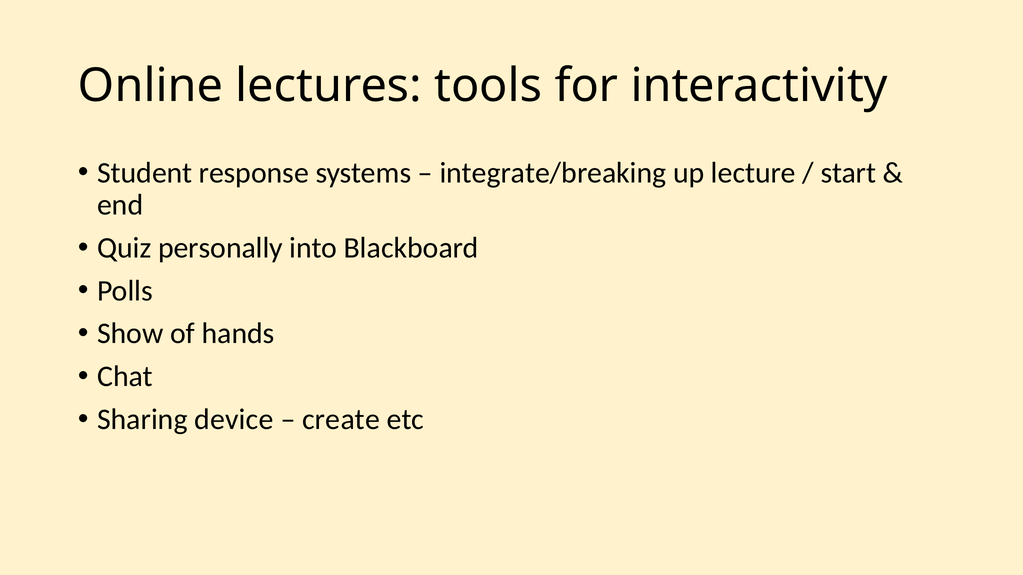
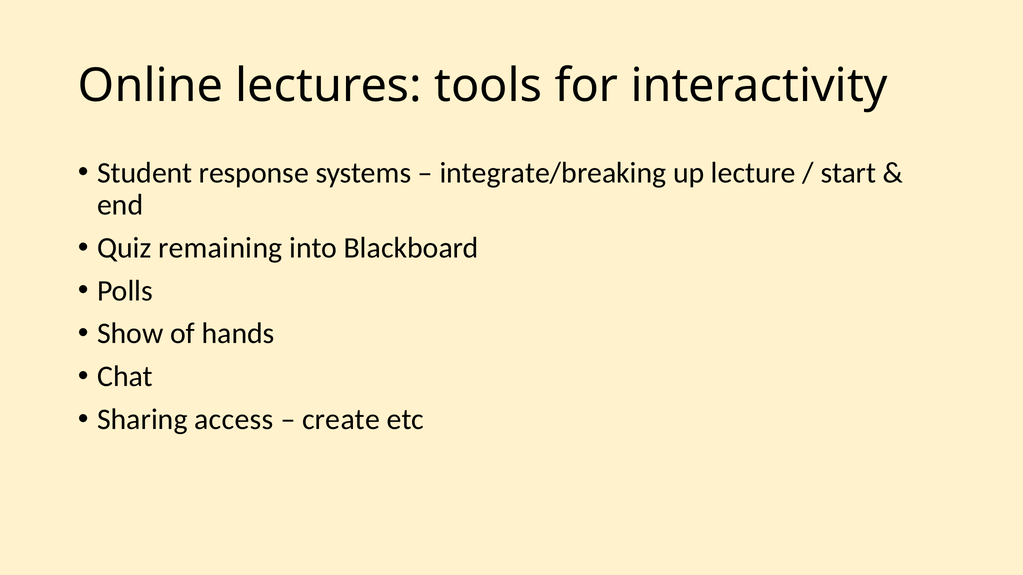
personally: personally -> remaining
device: device -> access
